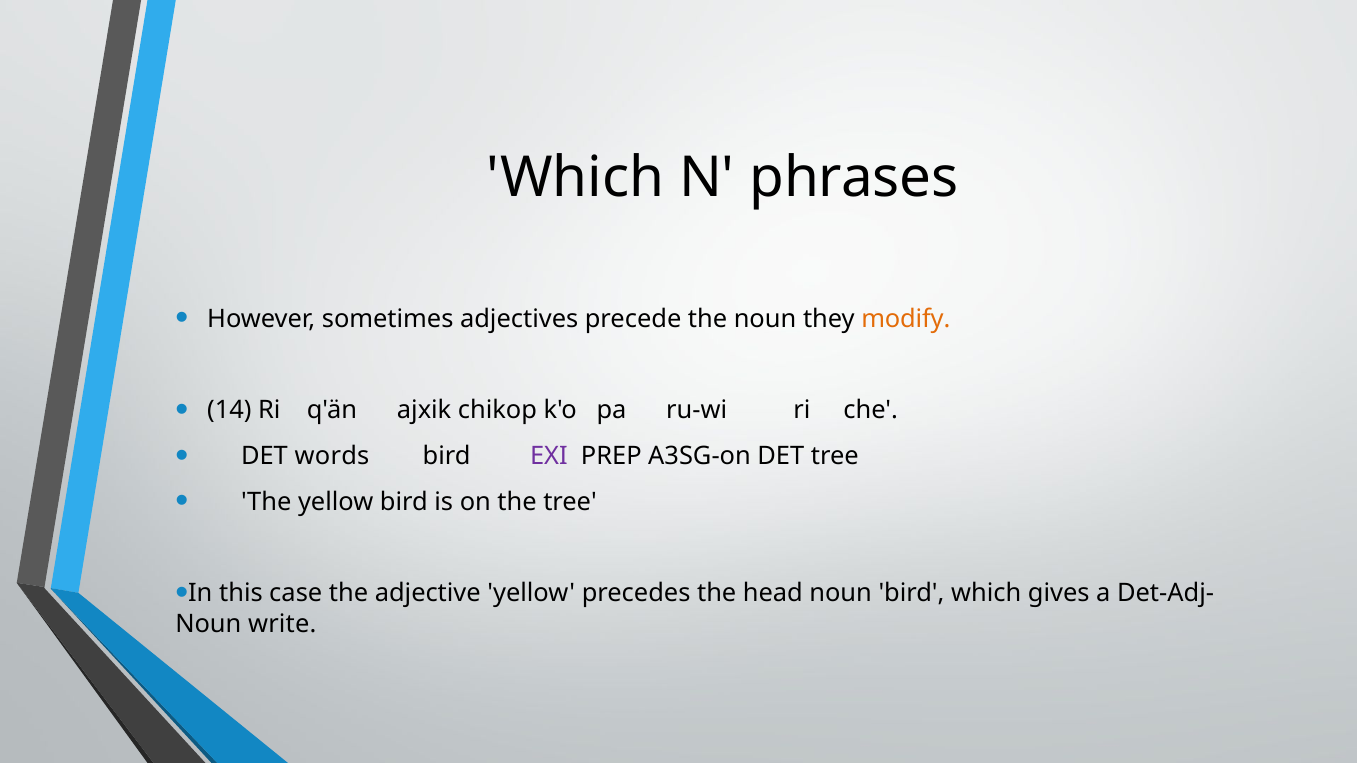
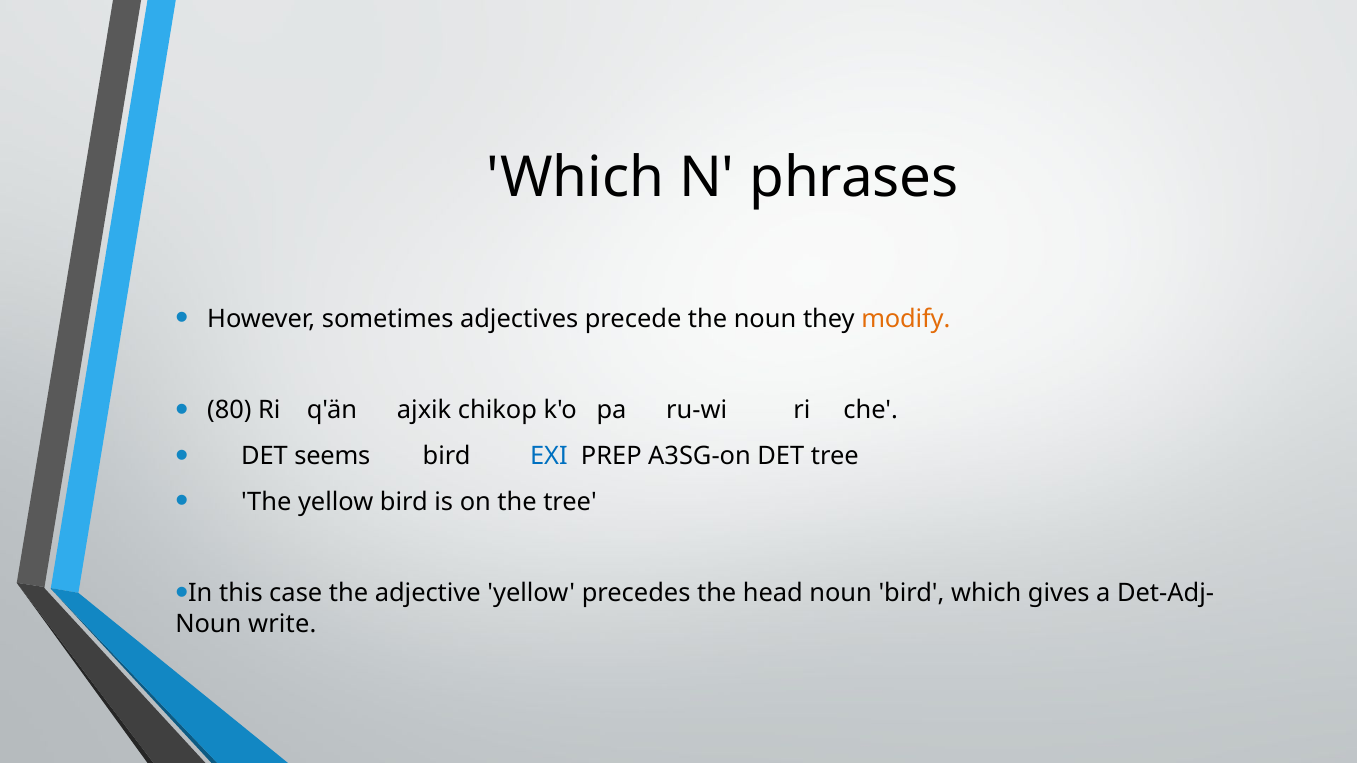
14: 14 -> 80
words: words -> seems
EXI colour: purple -> blue
